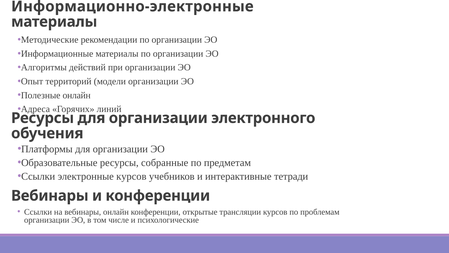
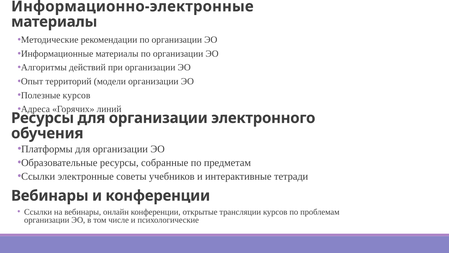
Полезные онлайн: онлайн -> курсов
электронные курсов: курсов -> советы
